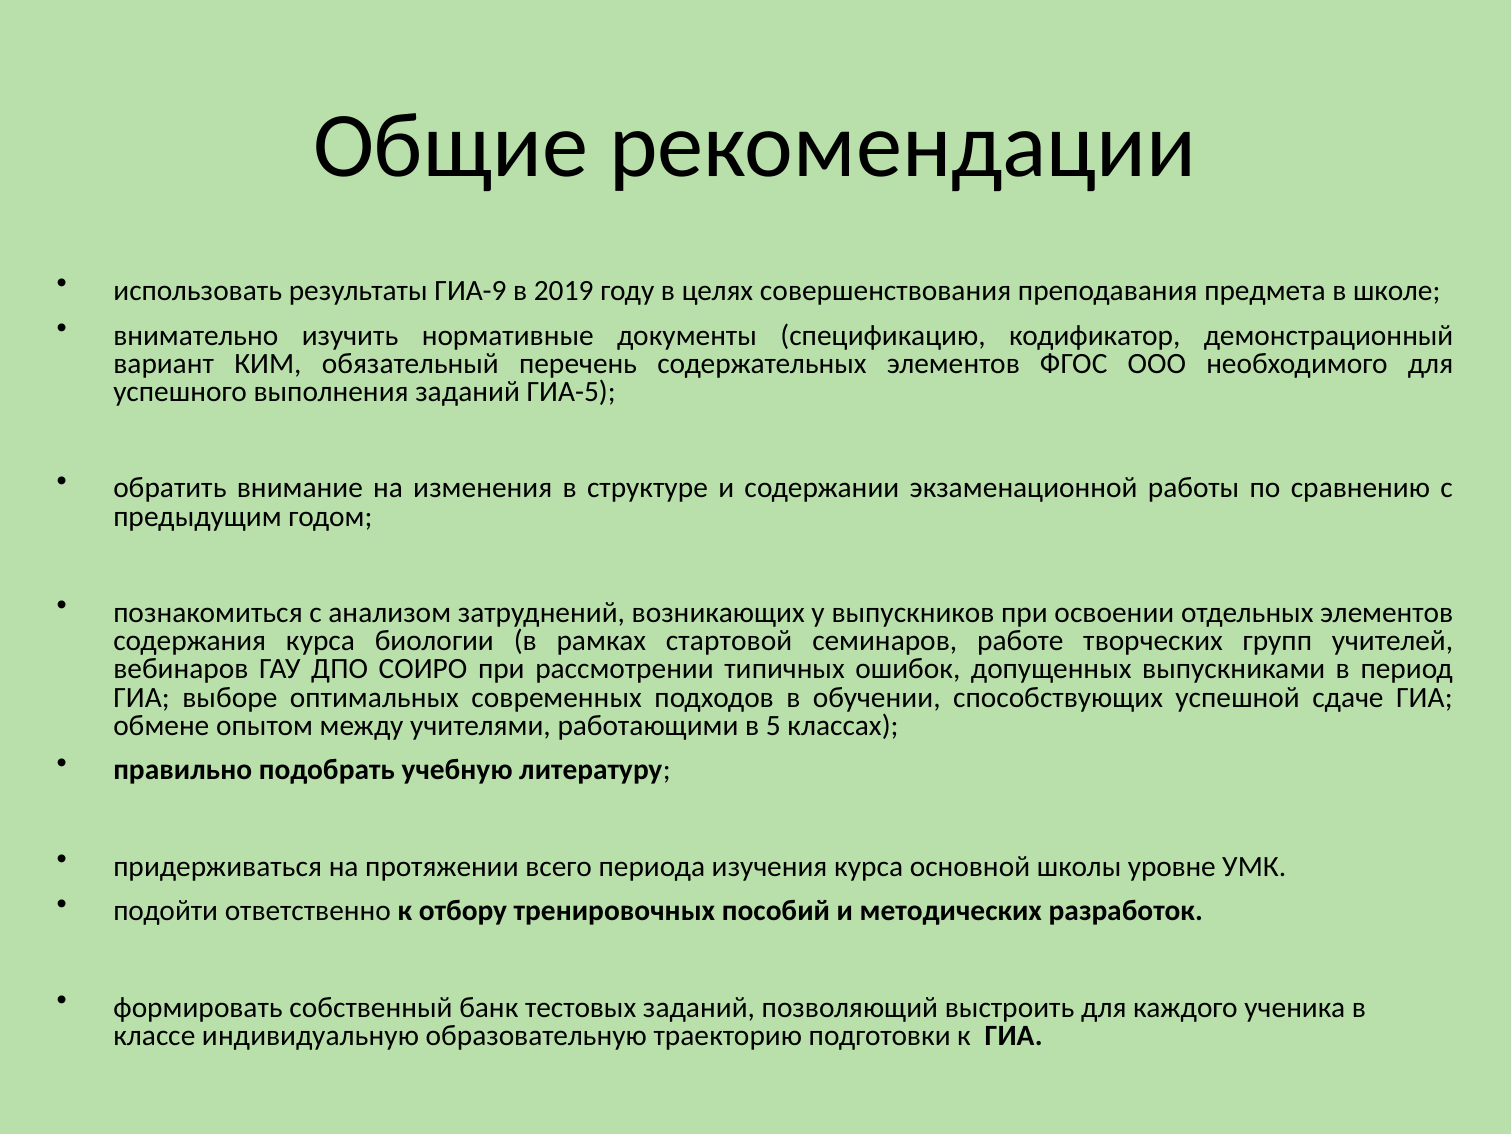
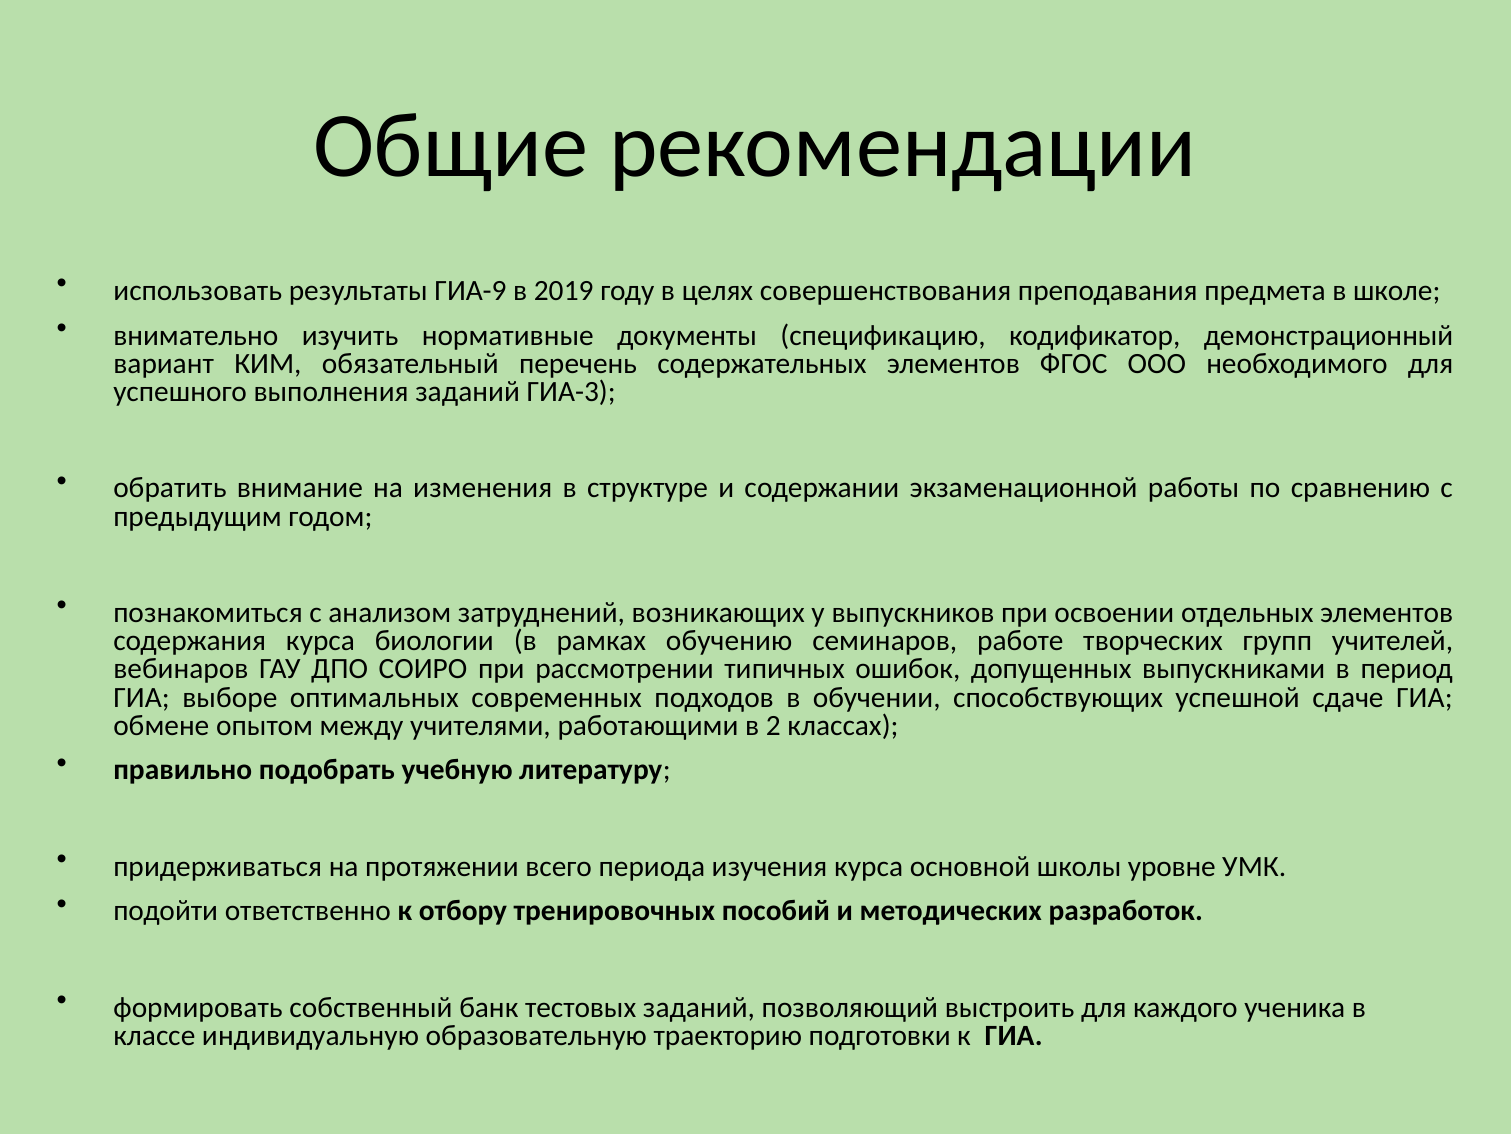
ГИА-5: ГИА-5 -> ГИА-3
стартовой: стартовой -> обучению
5: 5 -> 2
